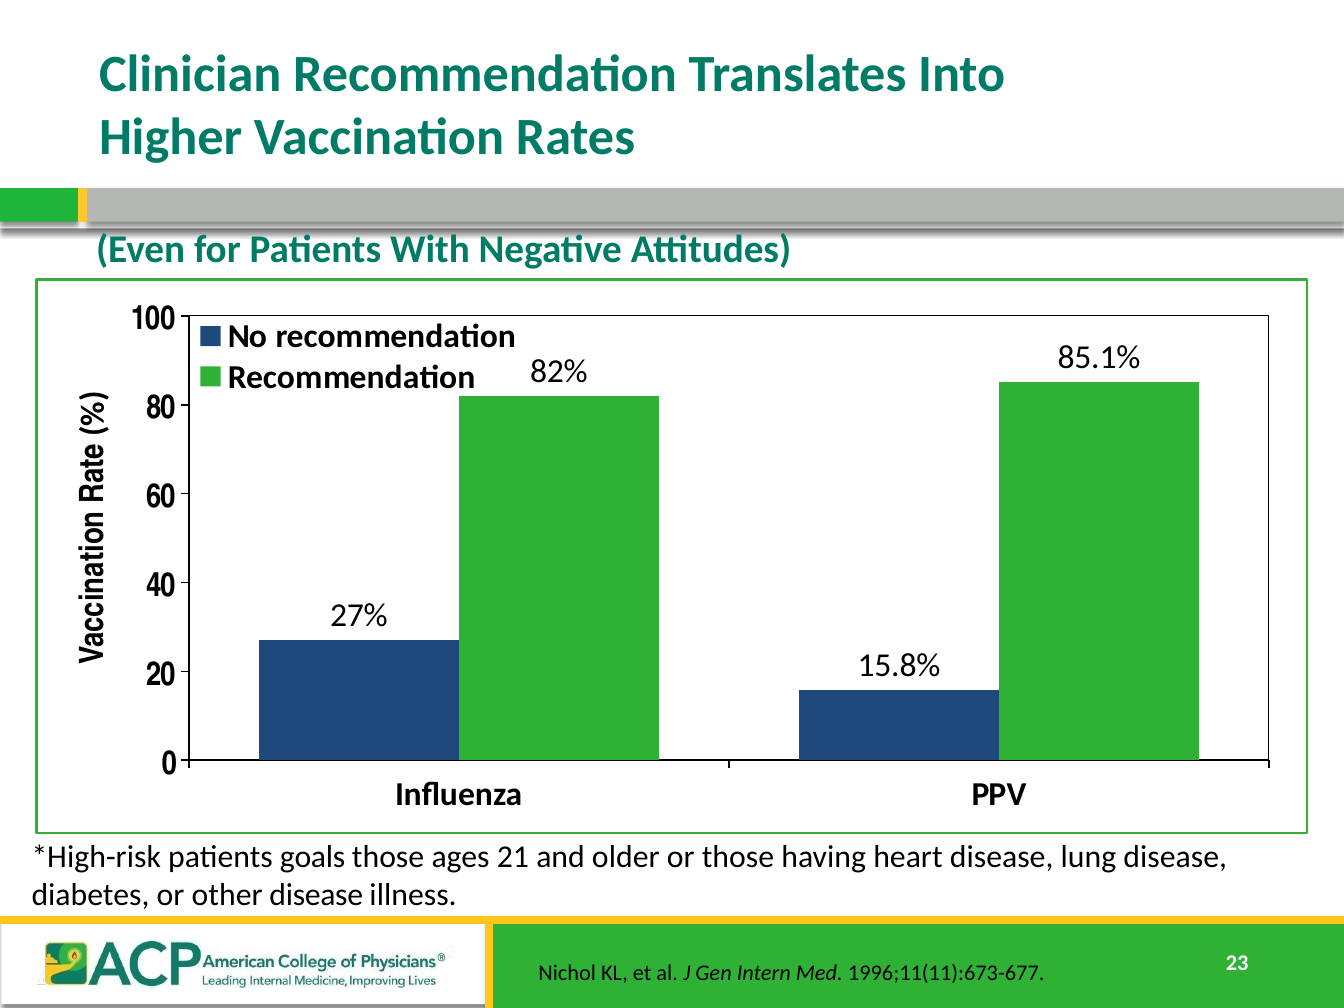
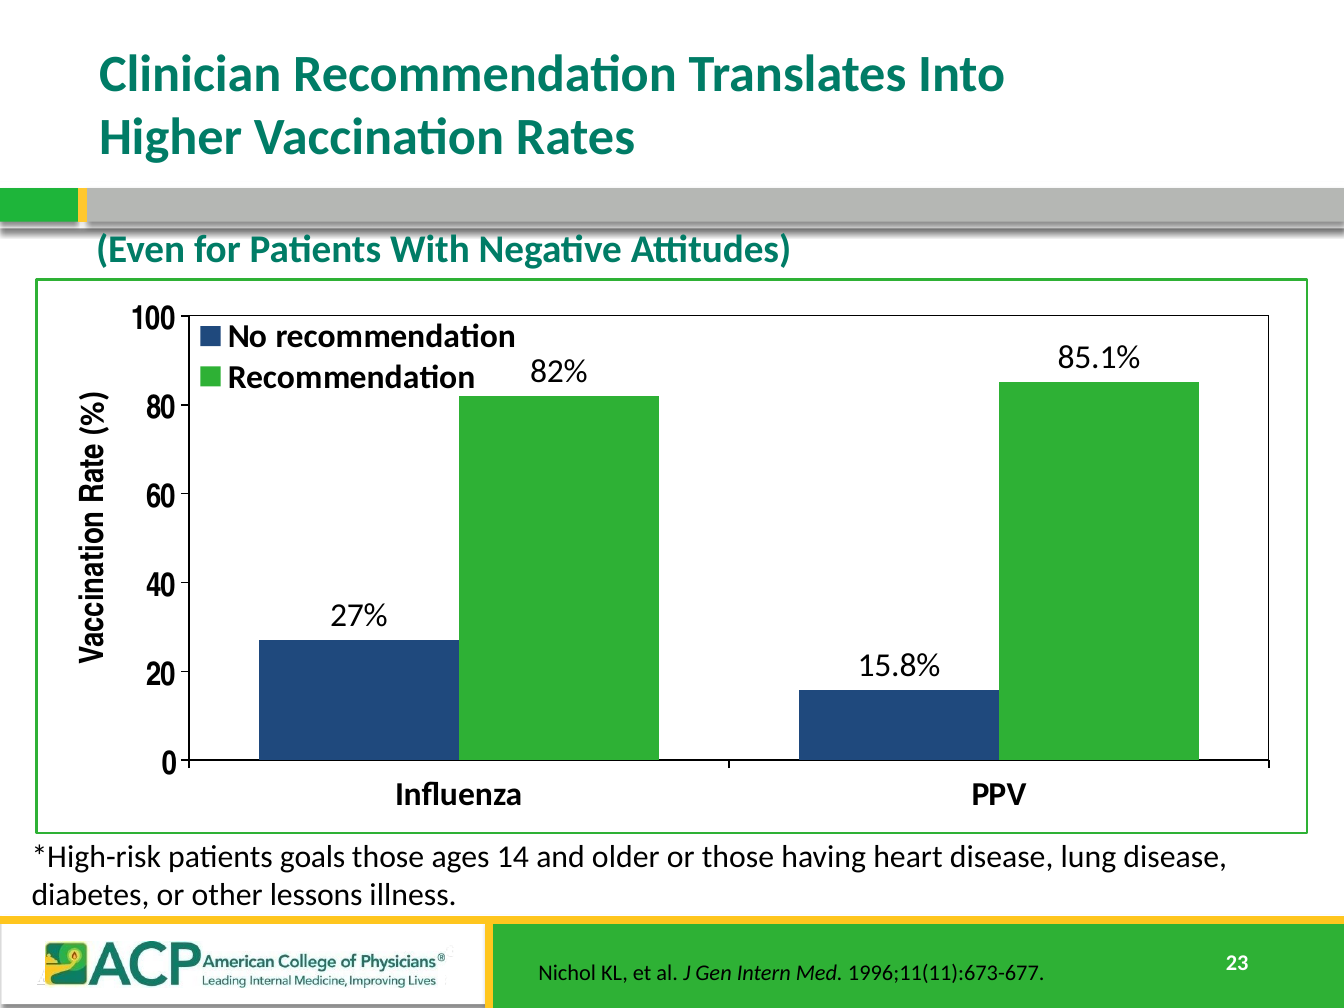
21: 21 -> 14
other disease: disease -> lessons
